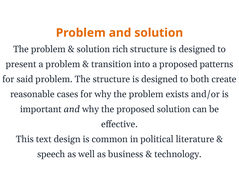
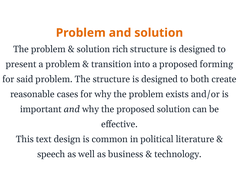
patterns: patterns -> forming
